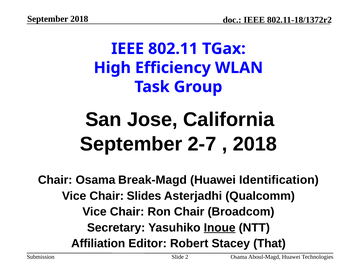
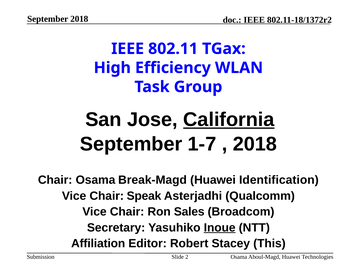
California underline: none -> present
2-7: 2-7 -> 1-7
Slides: Slides -> Speak
Ron Chair: Chair -> Sales
That: That -> This
